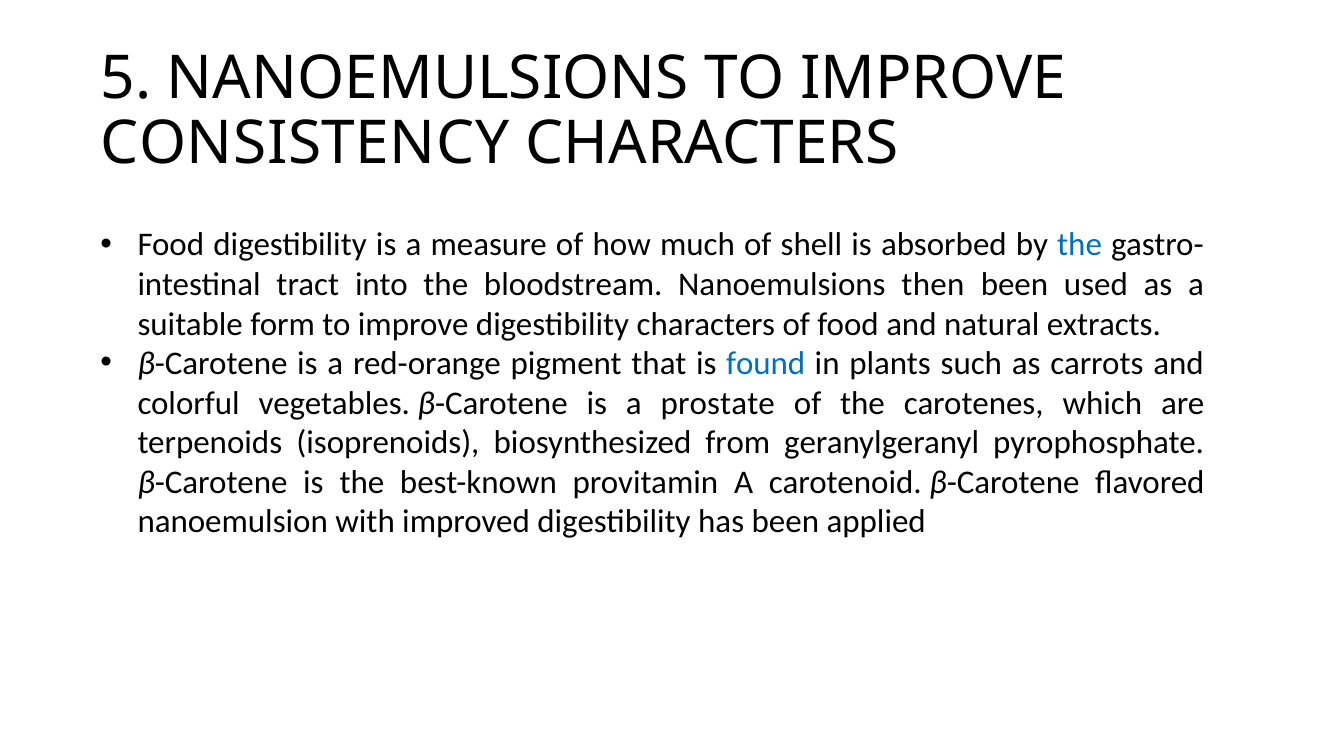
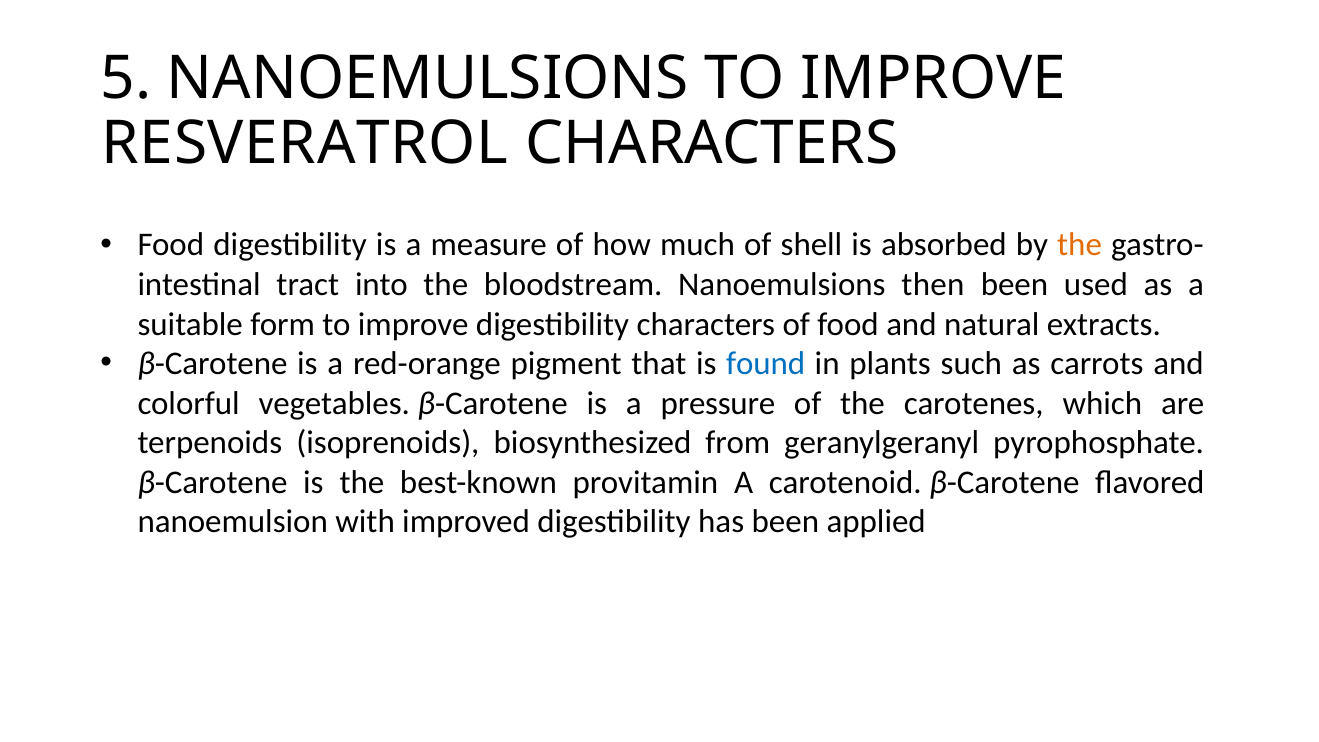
CONSISTENCY: CONSISTENCY -> RESVERATROL
the at (1080, 245) colour: blue -> orange
prostate: prostate -> pressure
